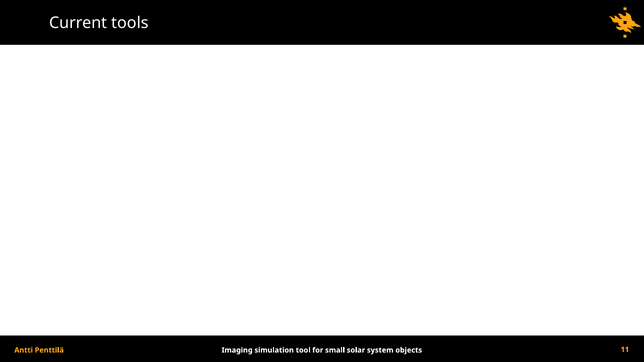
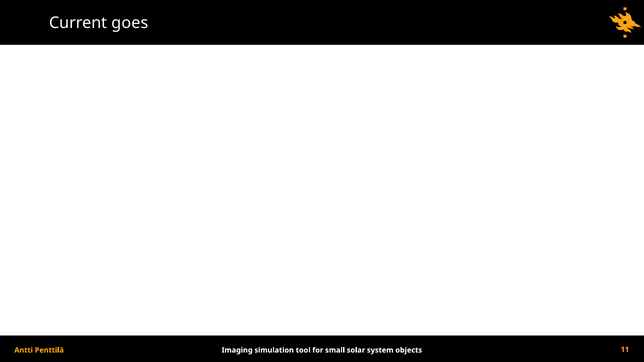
tools: tools -> goes
